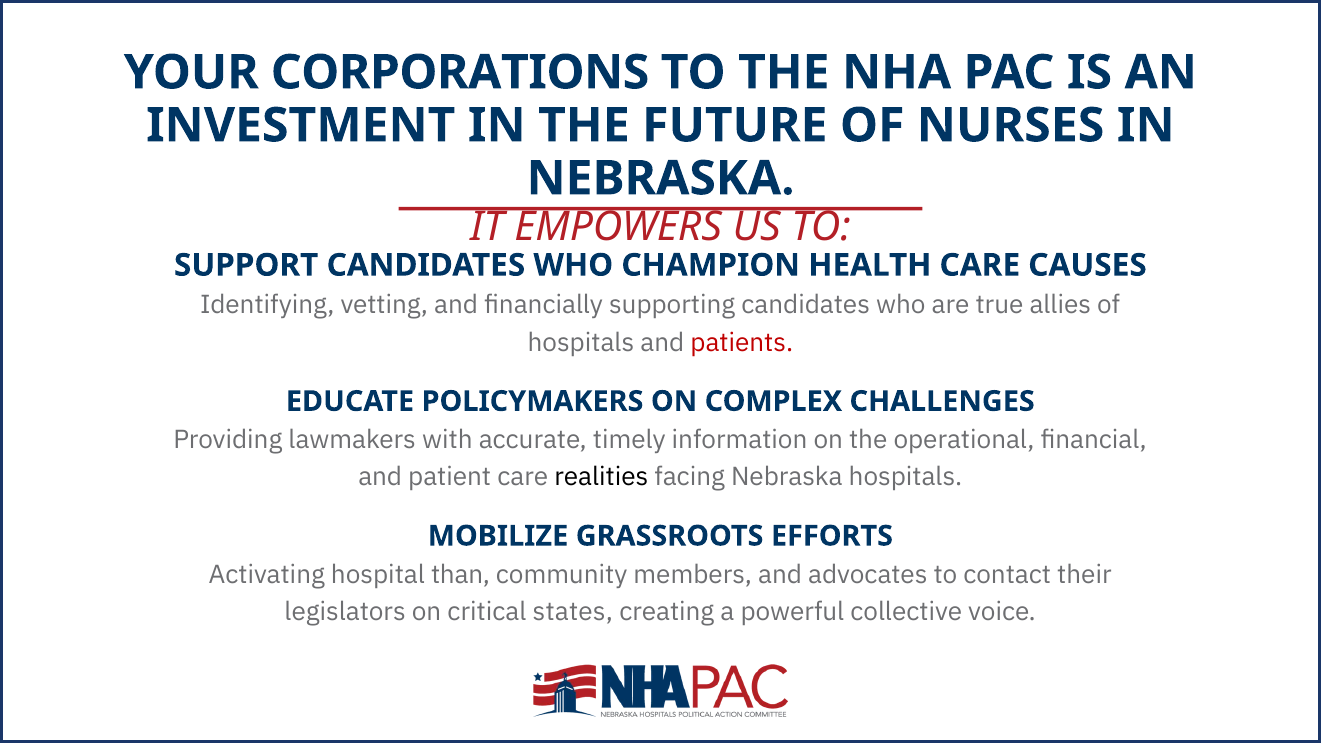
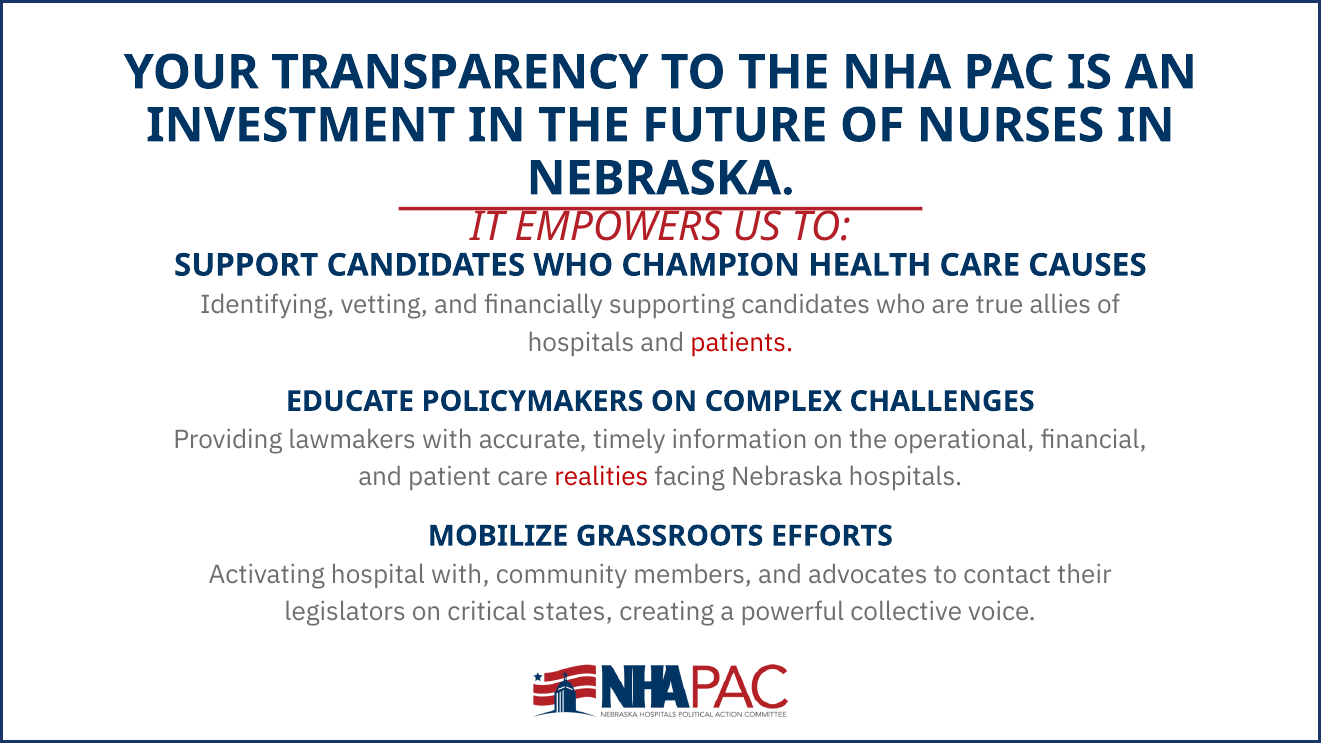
CORPORATIONS: CORPORATIONS -> TRANSPARENCY
realities colour: black -> red
hospital than: than -> with
